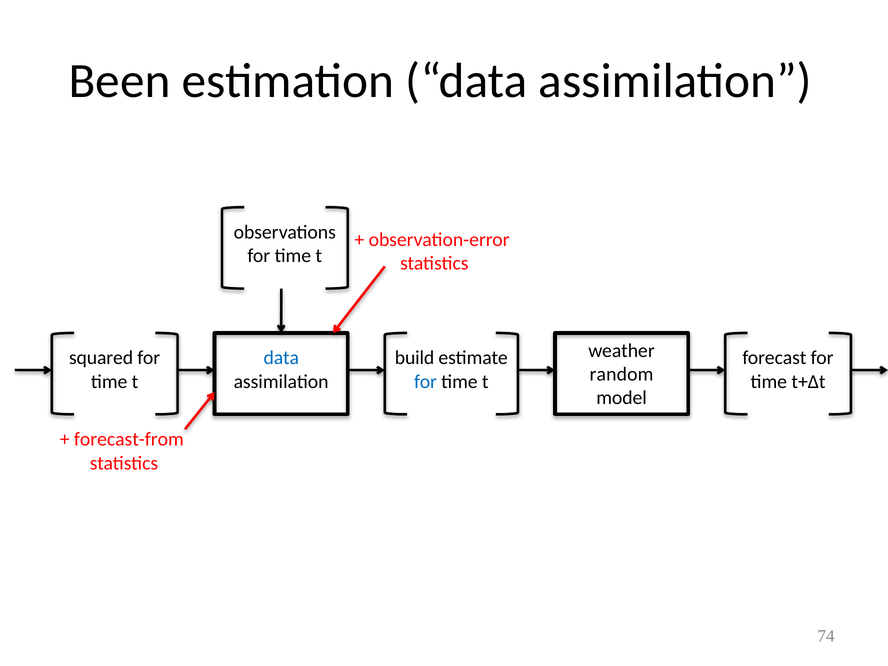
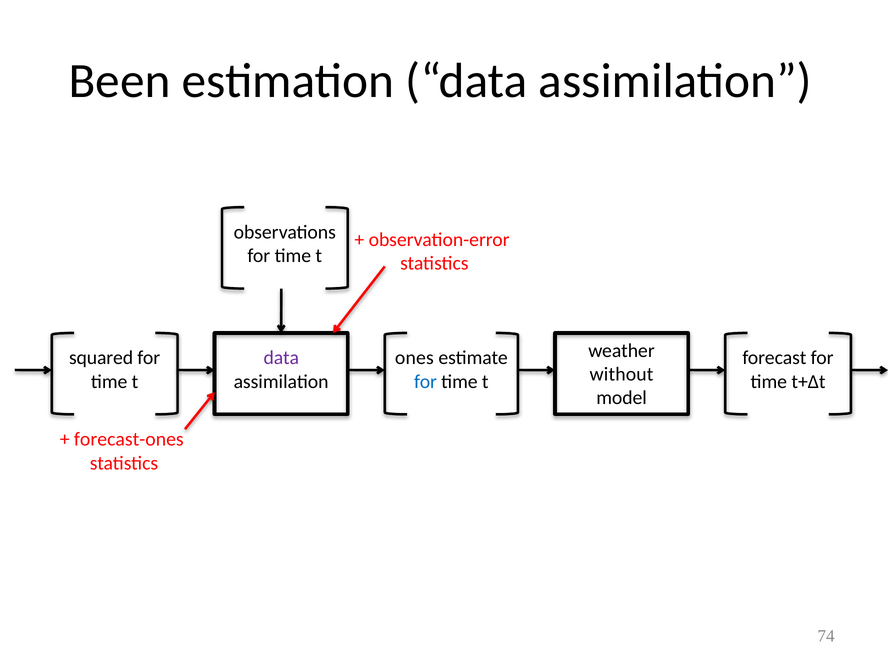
data at (281, 358) colour: blue -> purple
build: build -> ones
random: random -> without
forecast-from: forecast-from -> forecast-ones
